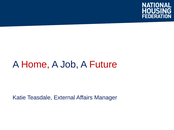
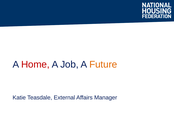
Future colour: red -> orange
